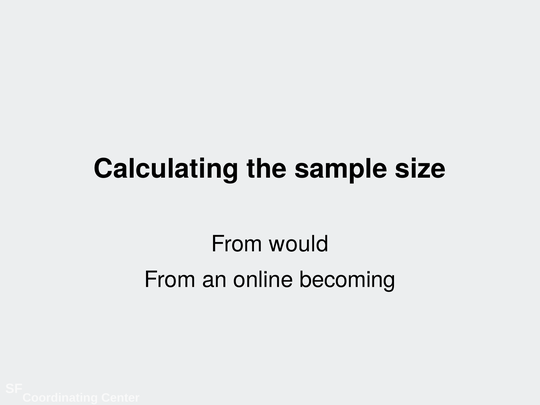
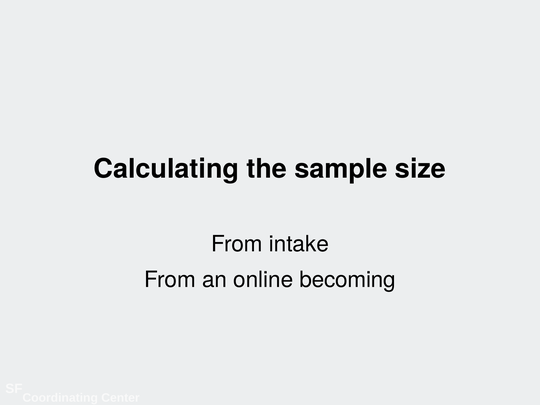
would: would -> intake
